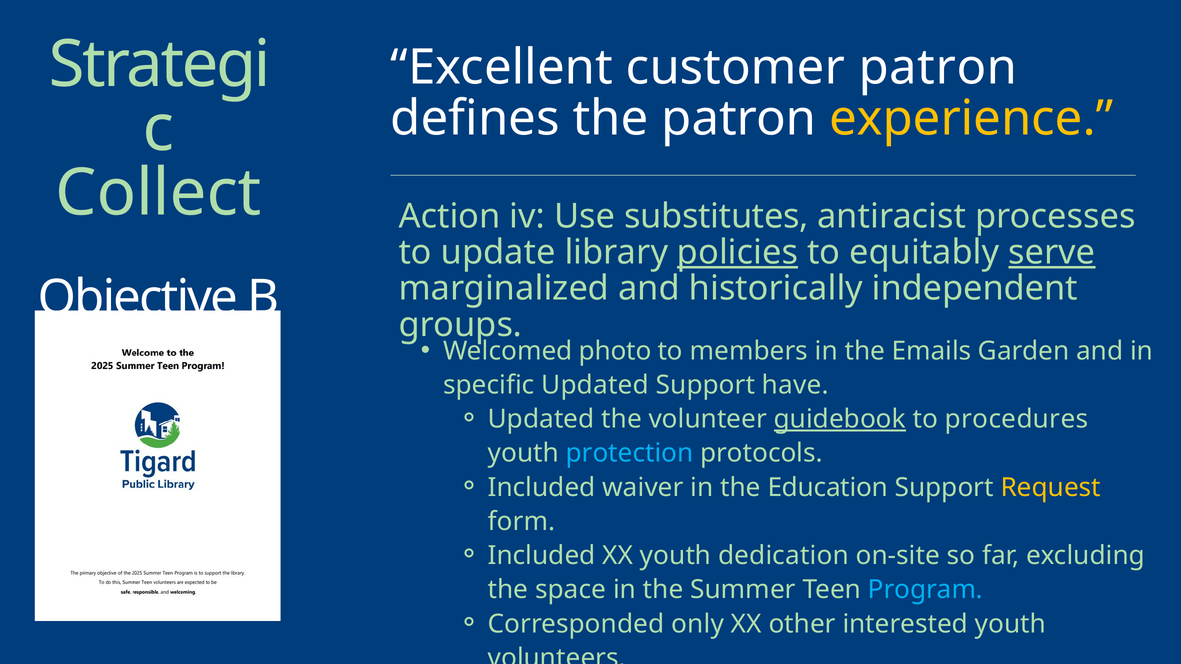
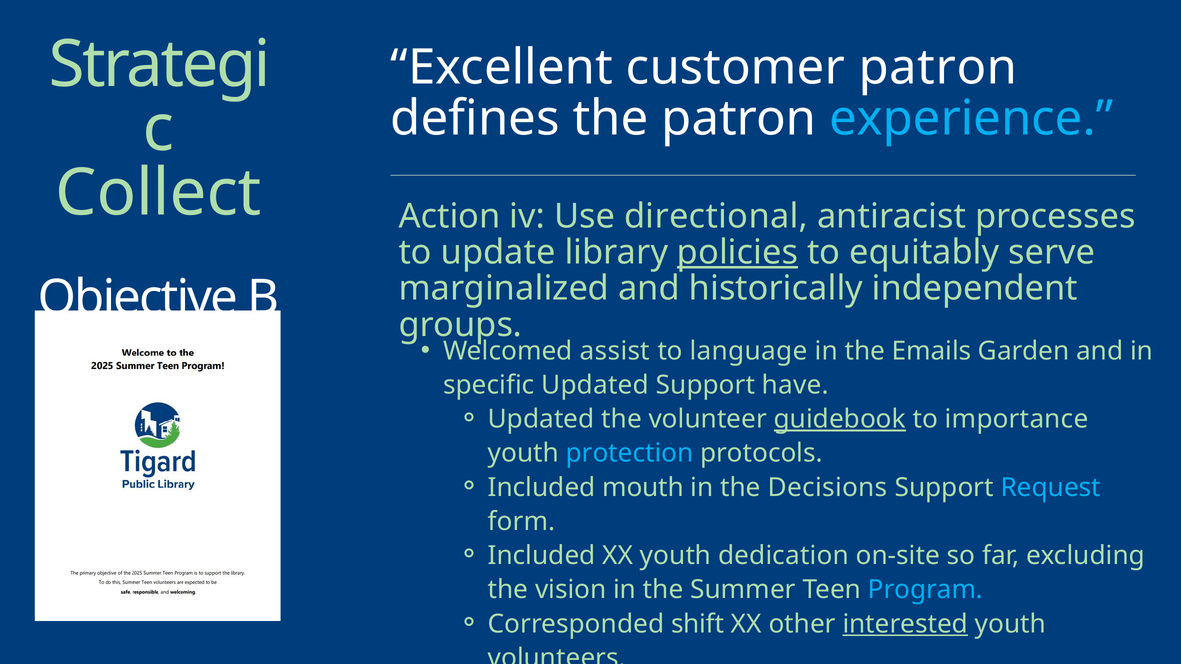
experience colour: yellow -> light blue
substitutes: substitutes -> directional
serve underline: present -> none
photo: photo -> assist
members: members -> language
procedures: procedures -> importance
waiver: waiver -> mouth
Education: Education -> Decisions
Request colour: yellow -> light blue
space: space -> vision
only: only -> shift
interested underline: none -> present
